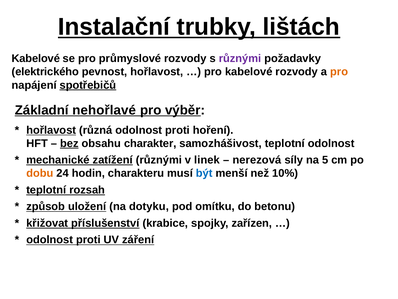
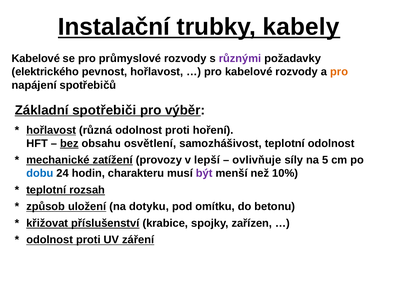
lištách: lištách -> kabely
spotřebičů underline: present -> none
nehořlavé: nehořlavé -> spotřebiči
charakter: charakter -> osvětlení
zatížení různými: různými -> provozy
linek: linek -> lepší
nerezová: nerezová -> ovlivňuje
dobu colour: orange -> blue
být colour: blue -> purple
